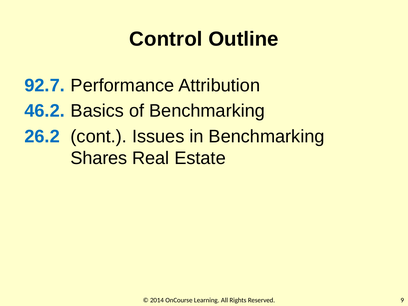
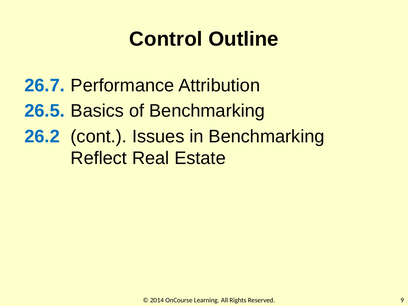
92.7: 92.7 -> 26.7
46.2: 46.2 -> 26.5
Shares: Shares -> Reflect
